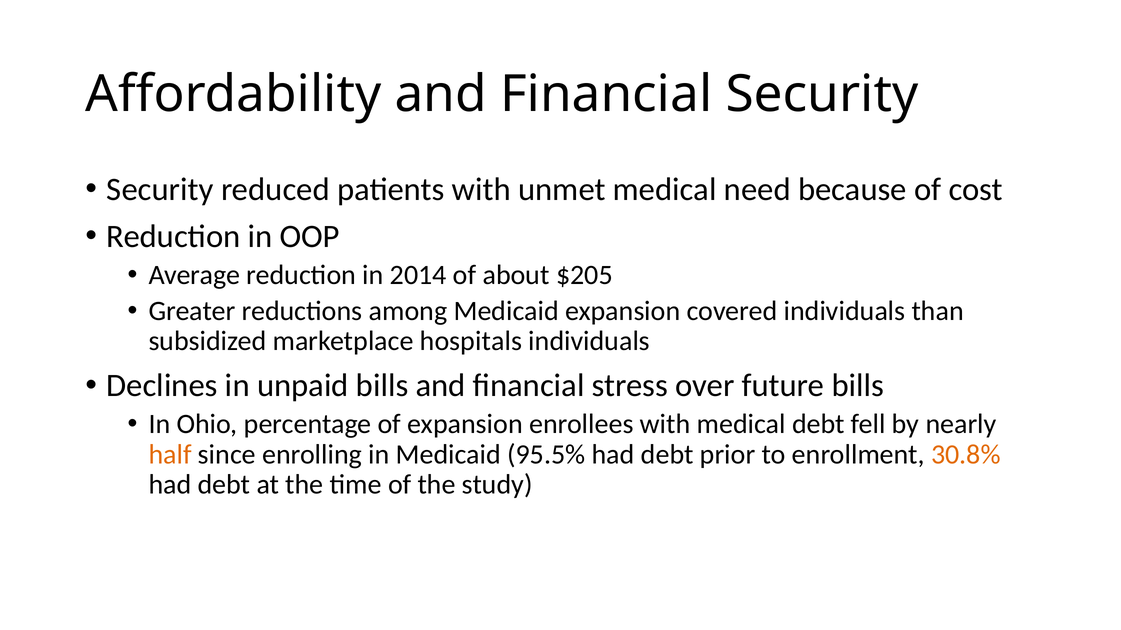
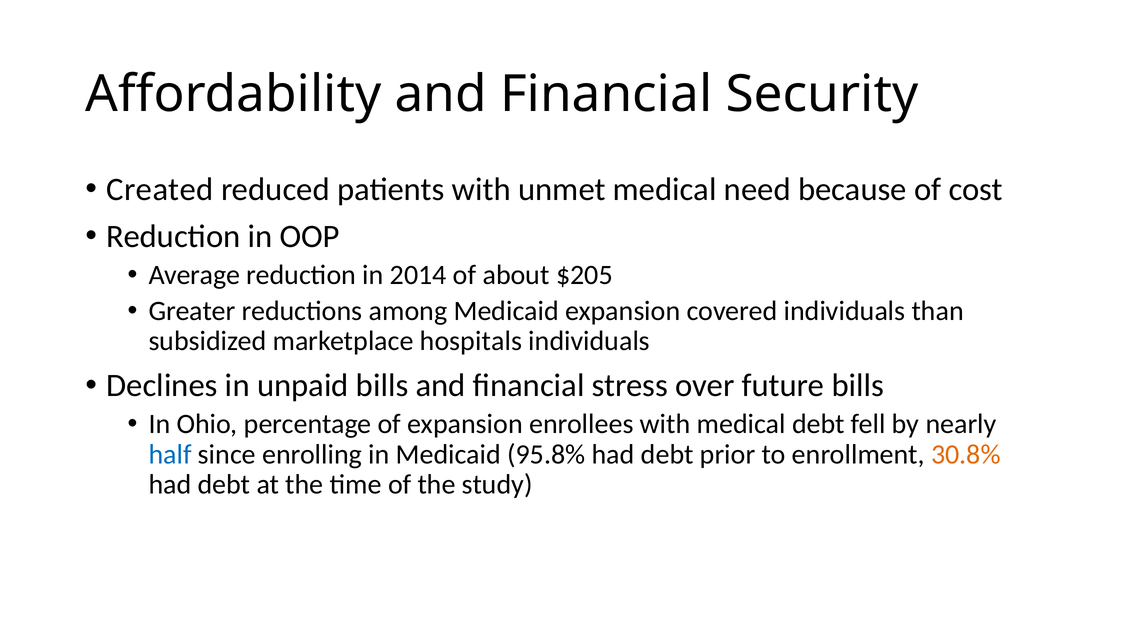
Security at (160, 190): Security -> Created
half colour: orange -> blue
95.5%: 95.5% -> 95.8%
